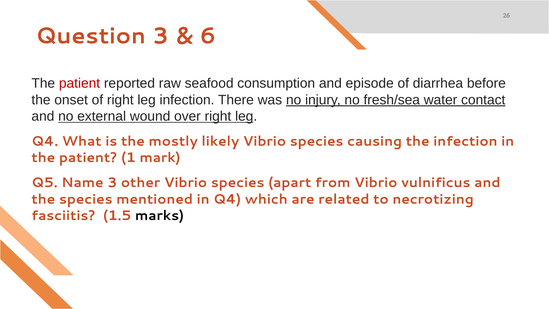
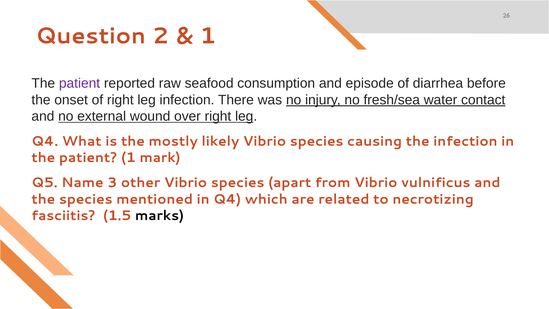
Question 3: 3 -> 2
6 at (208, 36): 6 -> 1
patient at (80, 83) colour: red -> purple
